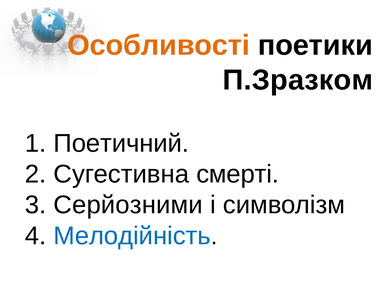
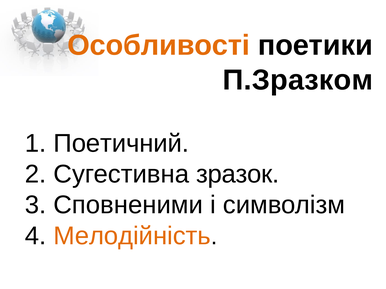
смерті: смерті -> зразок
Серйозними: Серйозними -> Сповненими
Мелодійність colour: blue -> orange
